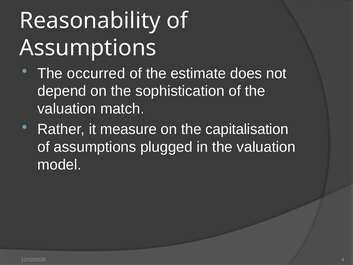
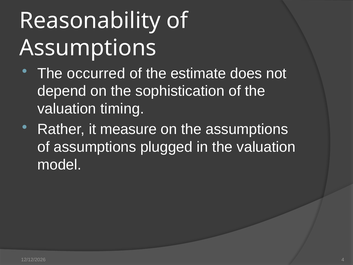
match: match -> timing
the capitalisation: capitalisation -> assumptions
